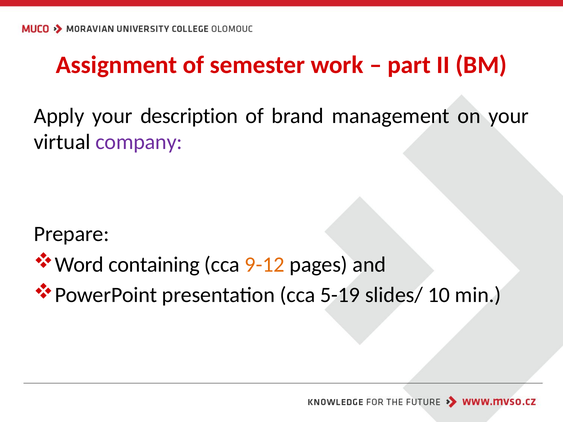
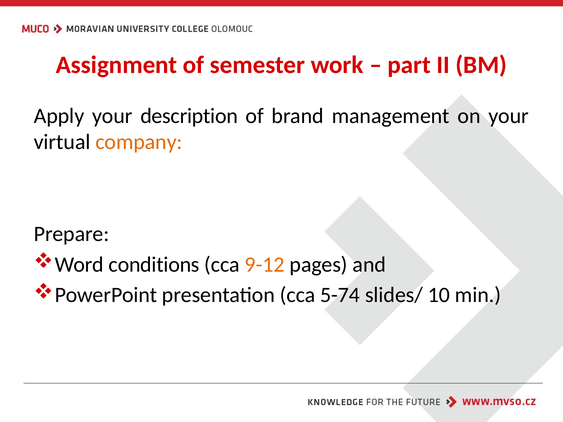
company colour: purple -> orange
containing: containing -> conditions
5-19: 5-19 -> 5-74
